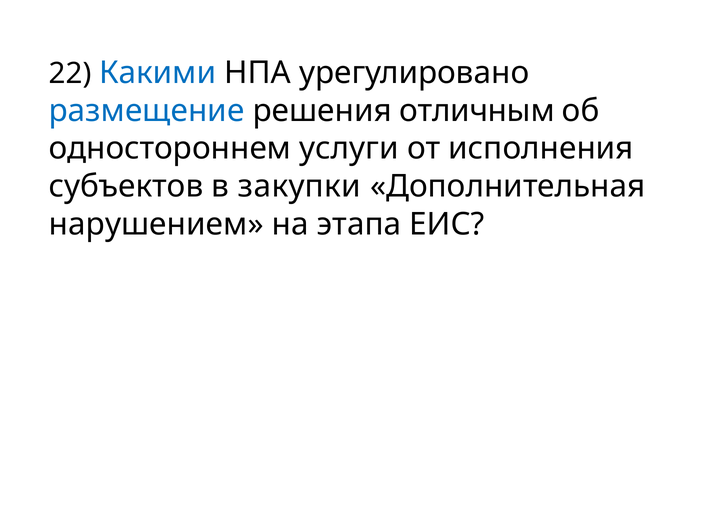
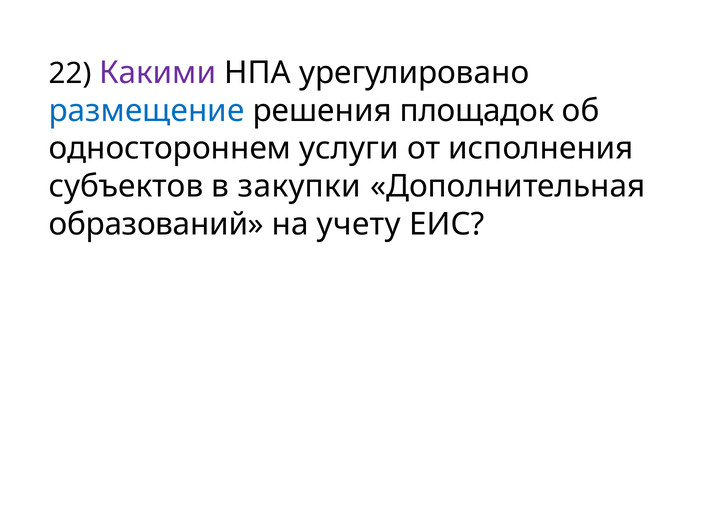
Какими colour: blue -> purple
отличным: отличным -> площадок
нарушением: нарушением -> образований
этапа: этапа -> учету
